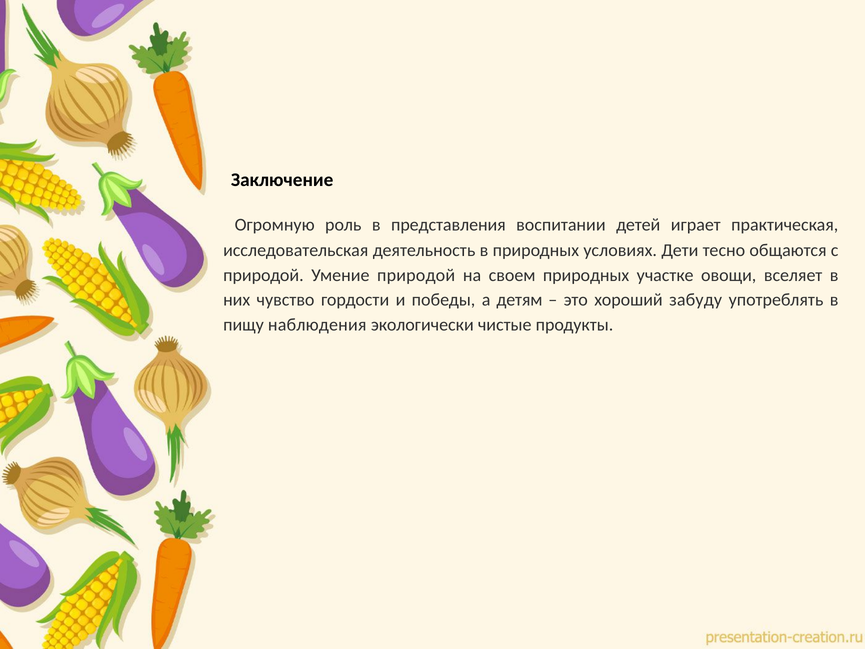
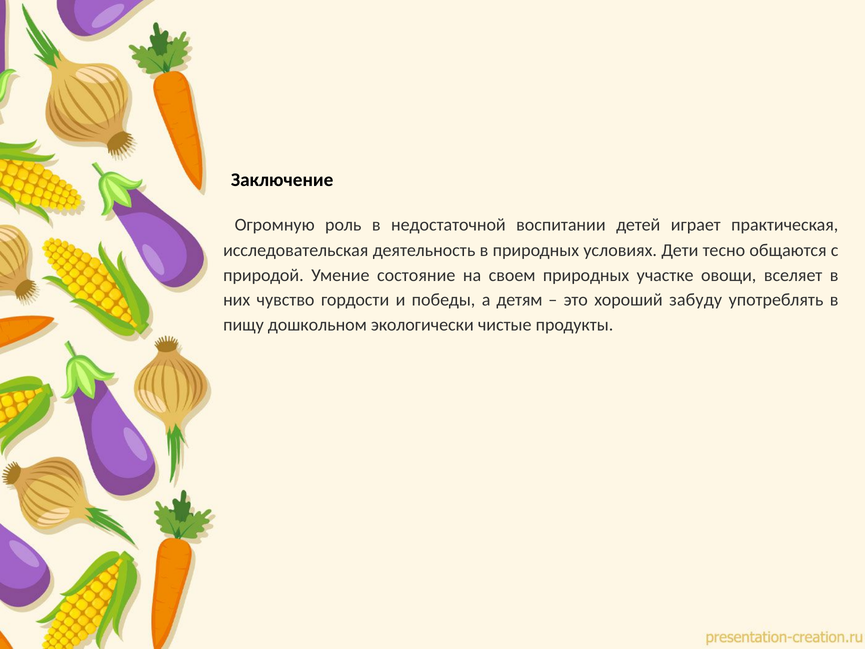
представления: представления -> недостаточной
Умение природой: природой -> состояние
наблюдения: наблюдения -> дошкольном
